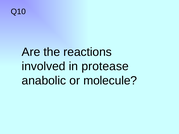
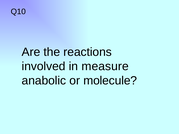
protease: protease -> measure
